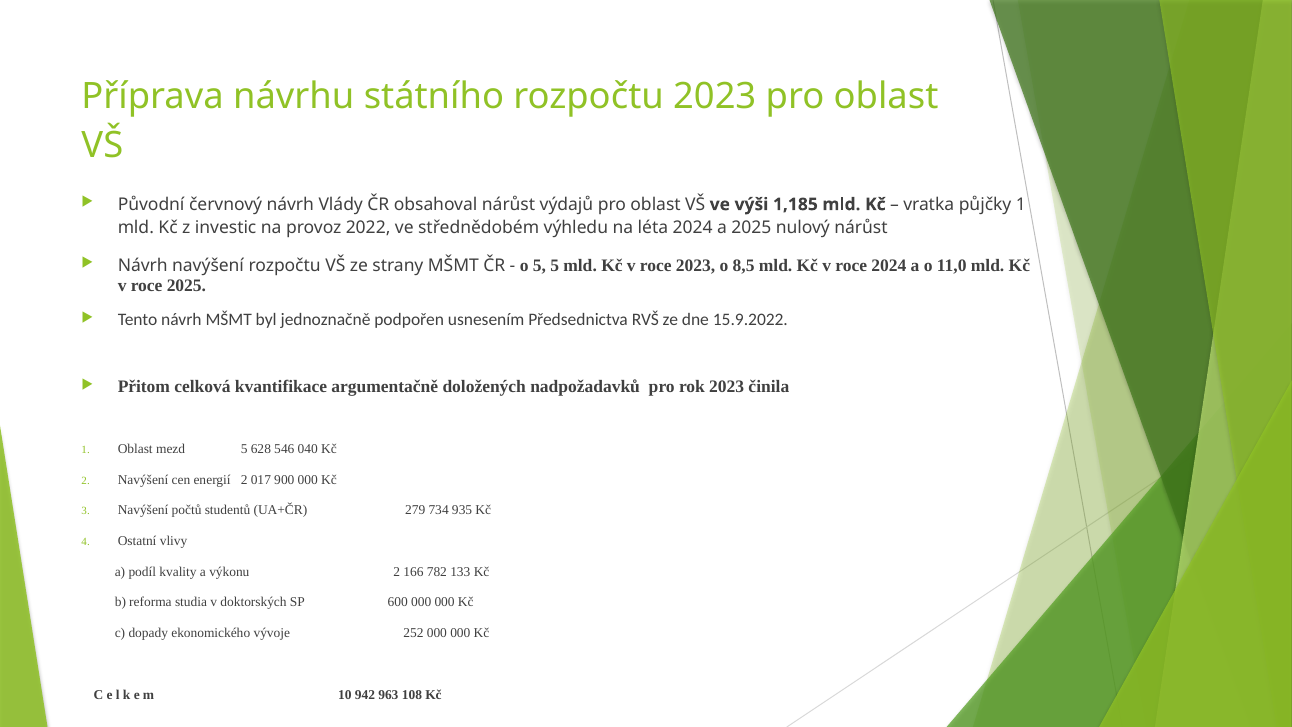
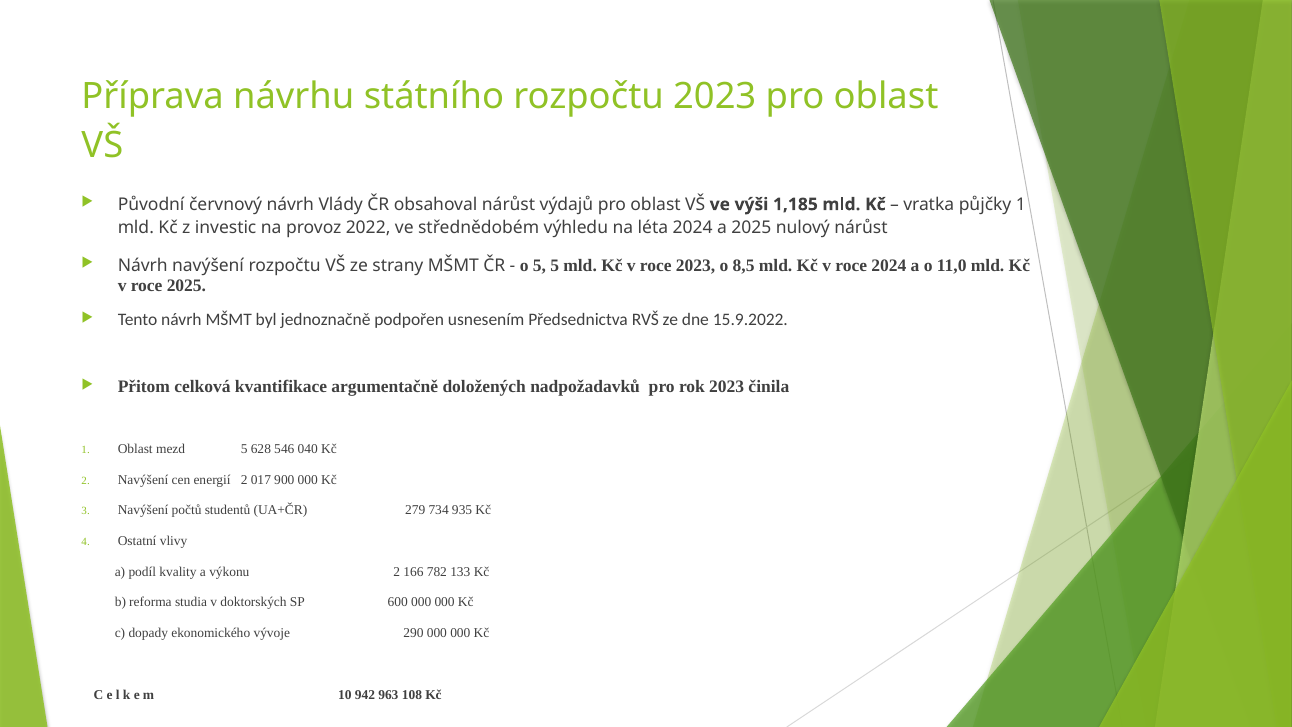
252: 252 -> 290
